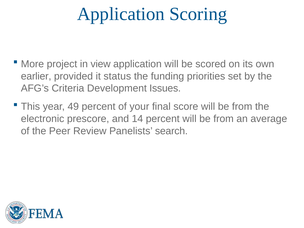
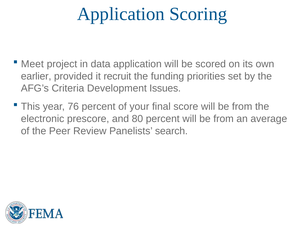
More: More -> Meet
view: view -> data
status: status -> recruit
49: 49 -> 76
14: 14 -> 80
